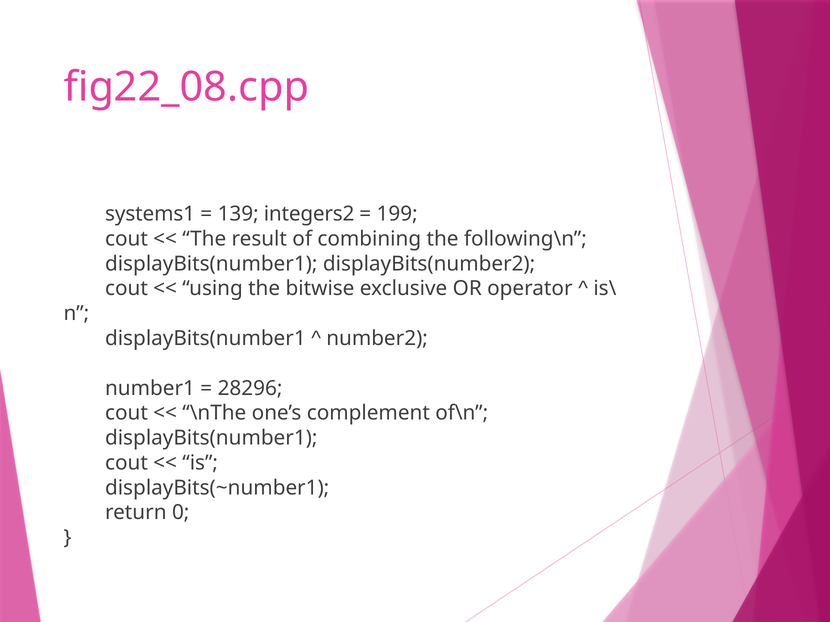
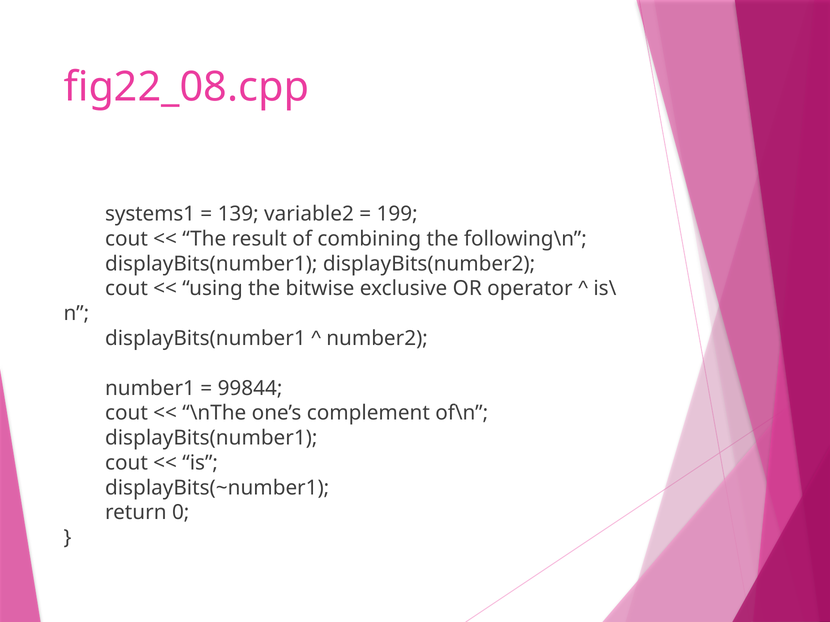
integers2: integers2 -> variable2
28296: 28296 -> 99844
